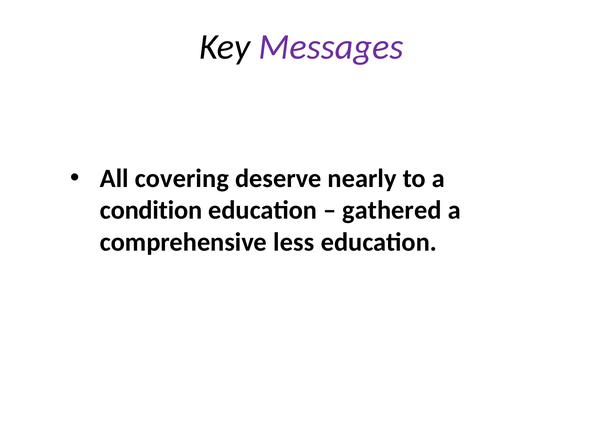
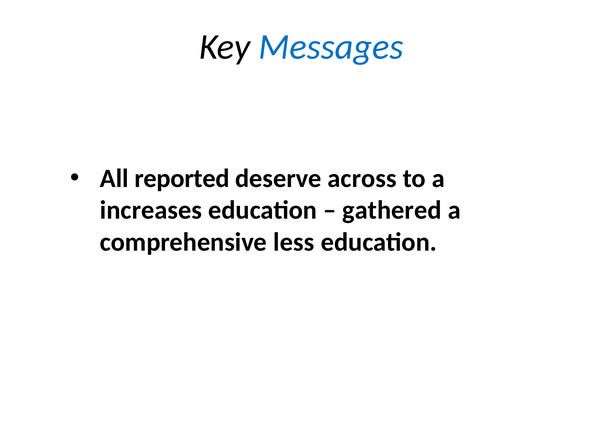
Messages colour: purple -> blue
covering: covering -> reported
nearly: nearly -> across
condition: condition -> increases
